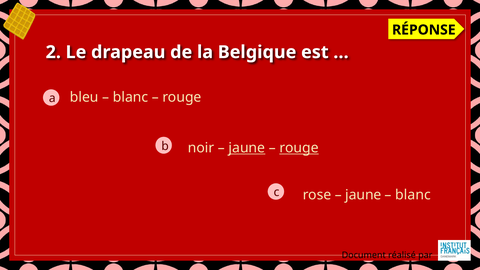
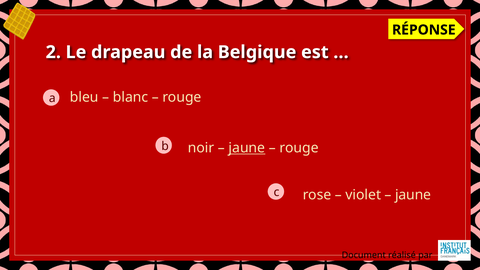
rouge at (299, 148) underline: present -> none
jaune at (363, 195): jaune -> violet
blanc at (413, 195): blanc -> jaune
